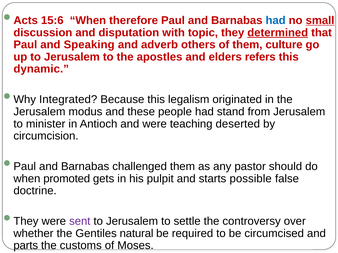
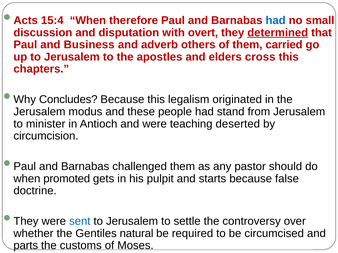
15:6: 15:6 -> 15:4
small underline: present -> none
topic: topic -> overt
Speaking: Speaking -> Business
culture: culture -> carried
refers: refers -> cross
dynamic: dynamic -> chapters
Integrated: Integrated -> Concludes
starts possible: possible -> because
sent colour: purple -> blue
